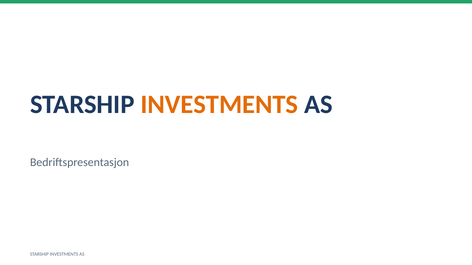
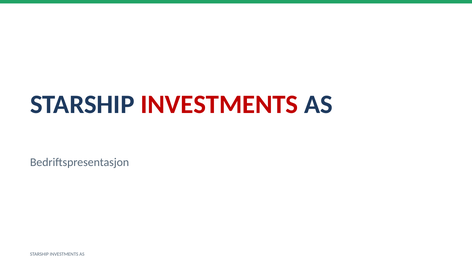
INVESTMENTS at (219, 105) colour: orange -> red
